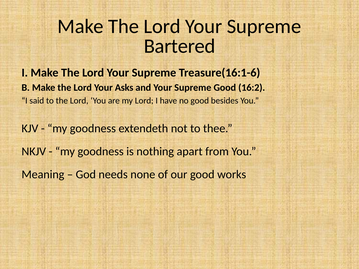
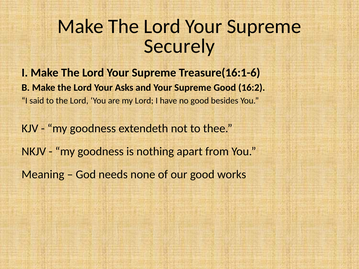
Bartered: Bartered -> Securely
